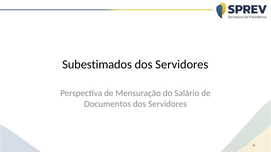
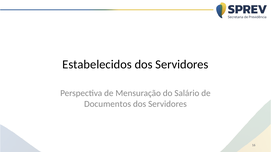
Subestimados: Subestimados -> Estabelecidos
